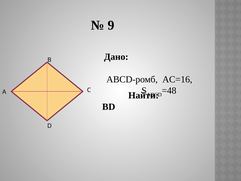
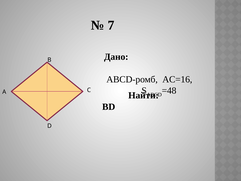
9: 9 -> 7
